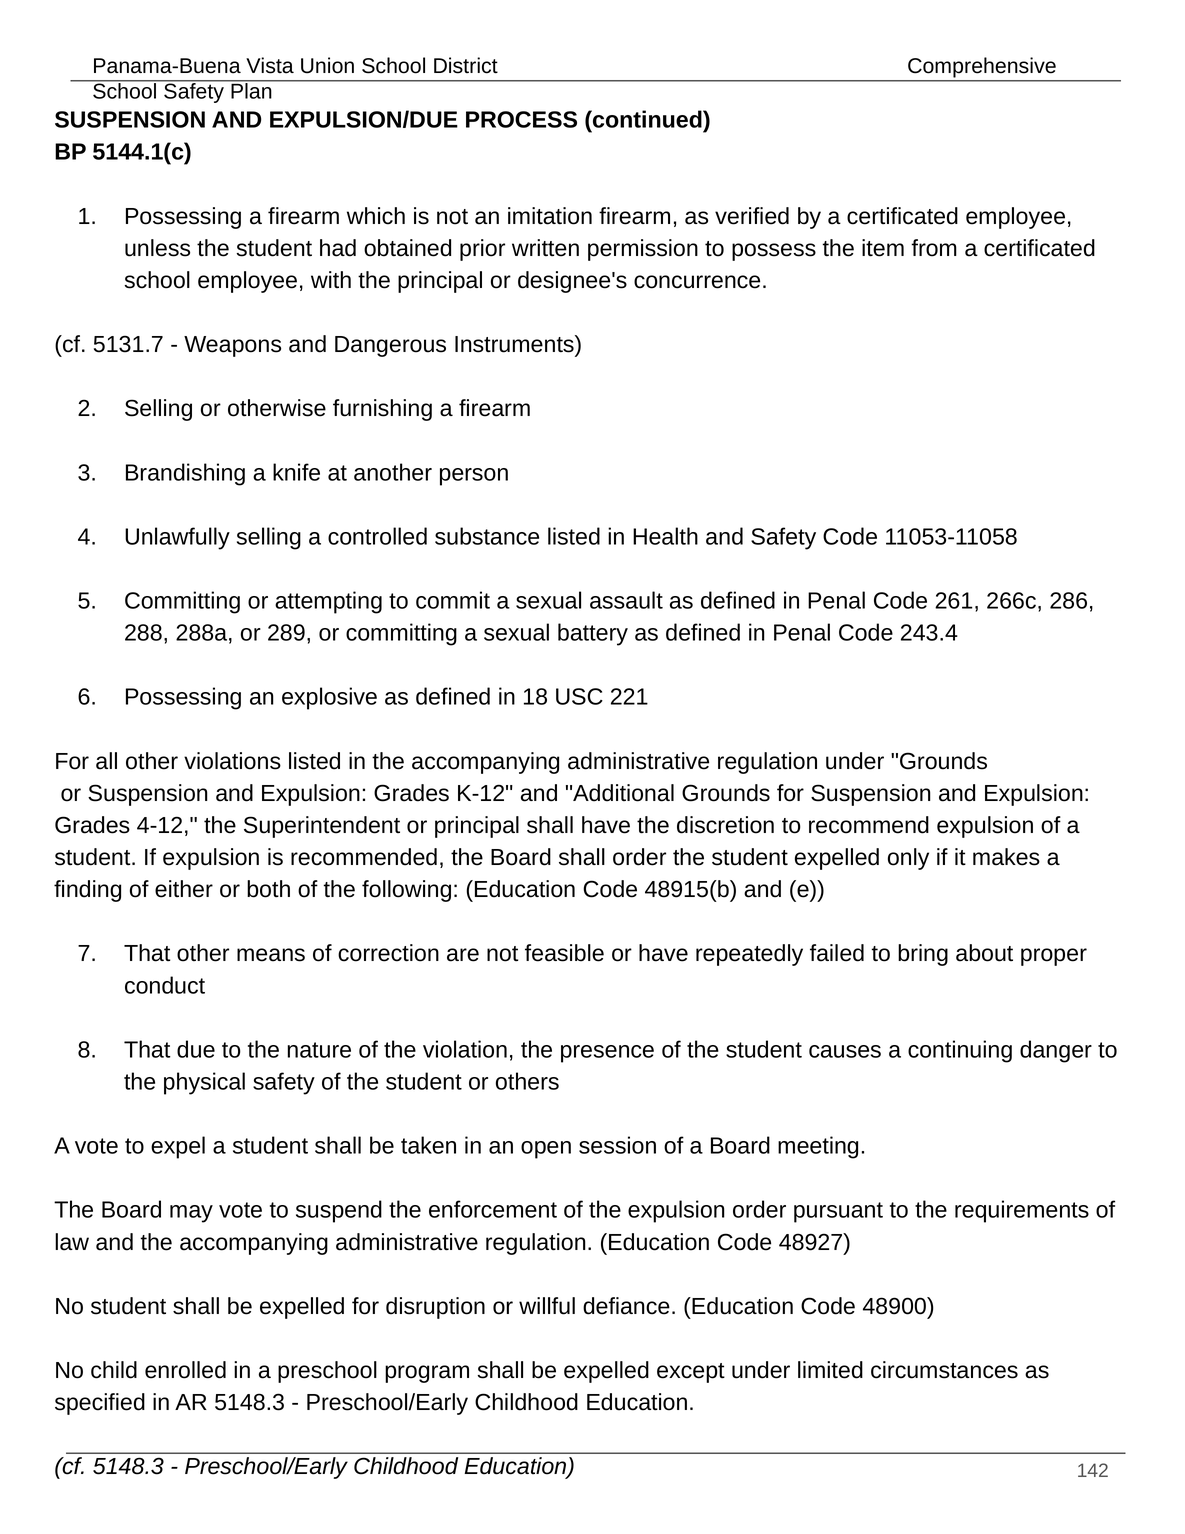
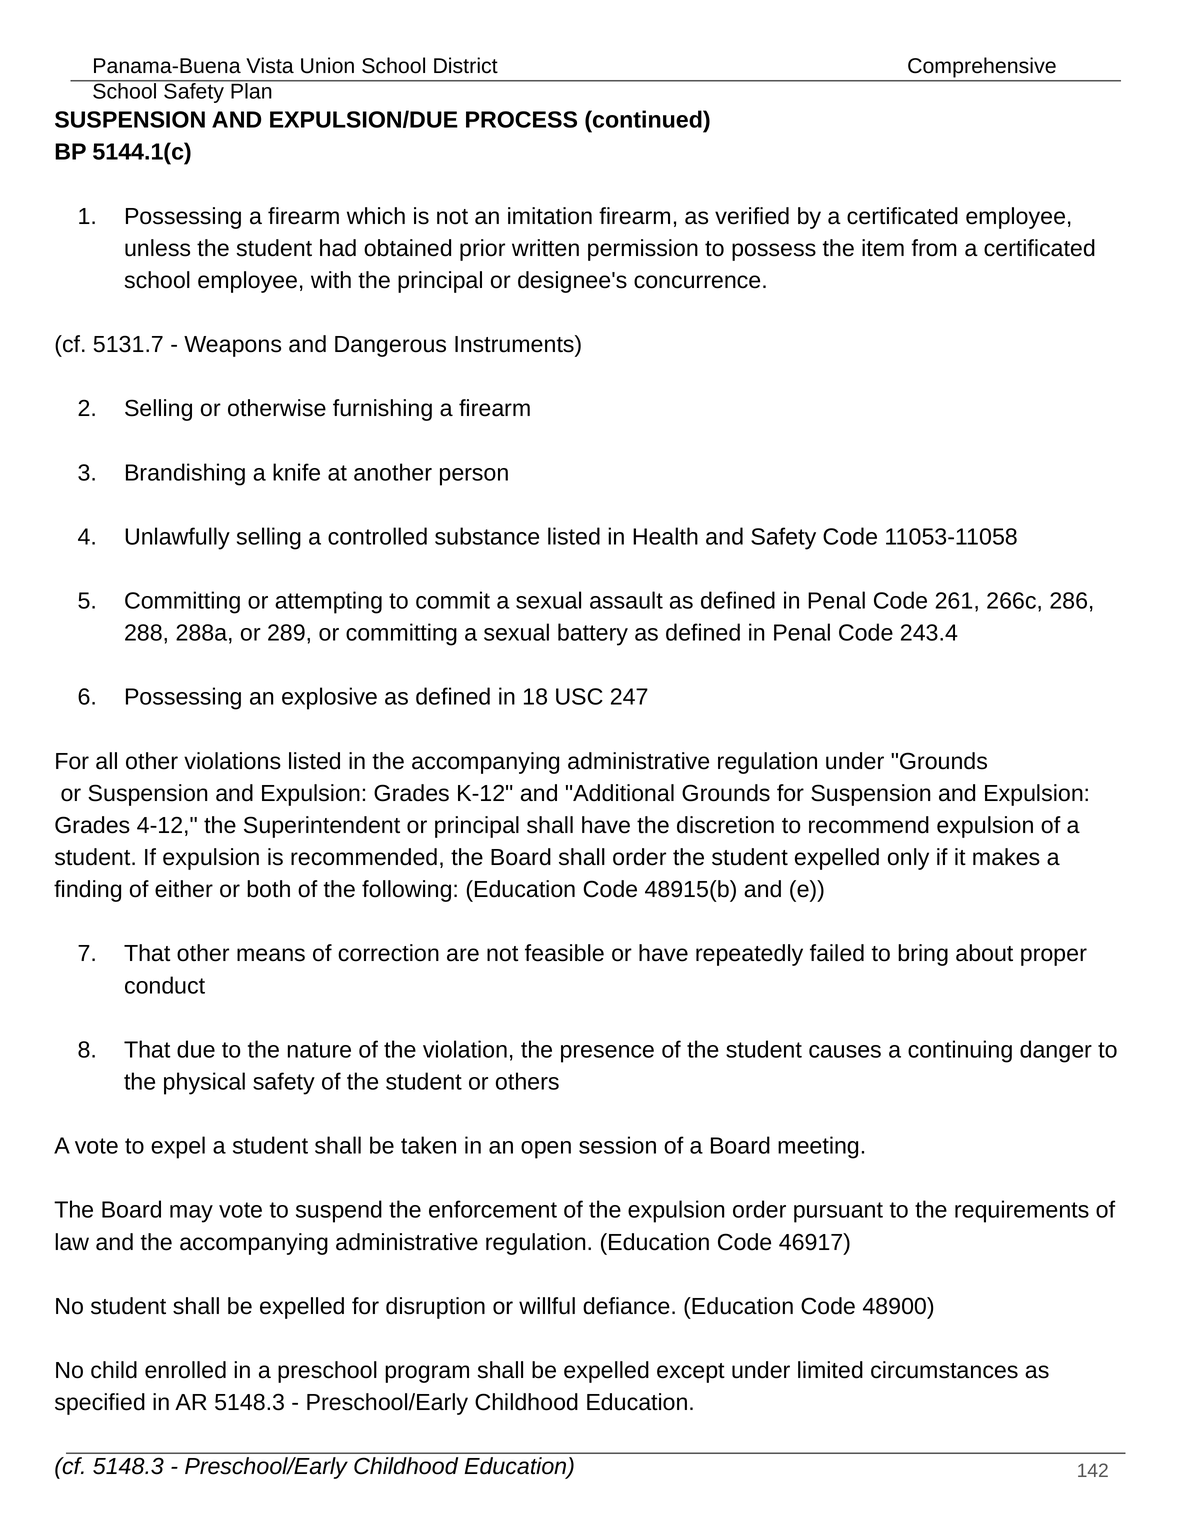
221: 221 -> 247
48927: 48927 -> 46917
